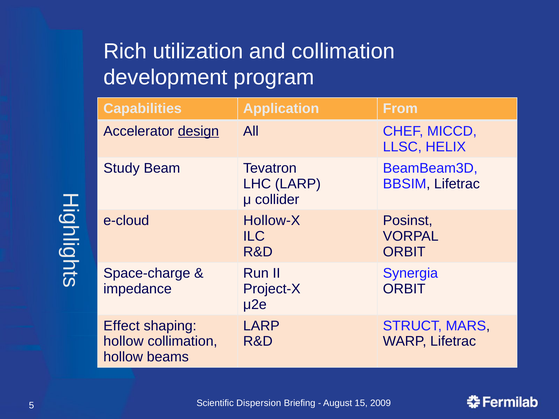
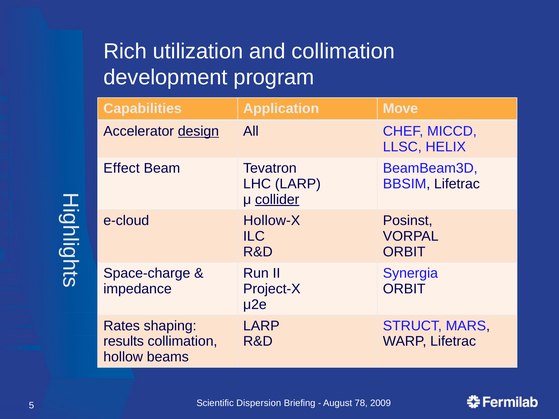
From: From -> Move
Study: Study -> Effect
collider underline: none -> present
Effect: Effect -> Rates
hollow at (124, 342): hollow -> results
15: 15 -> 78
